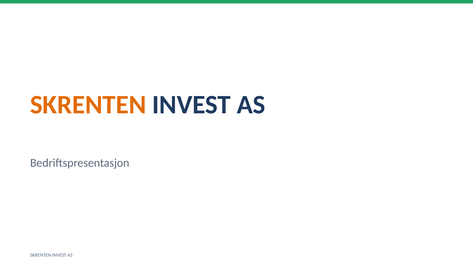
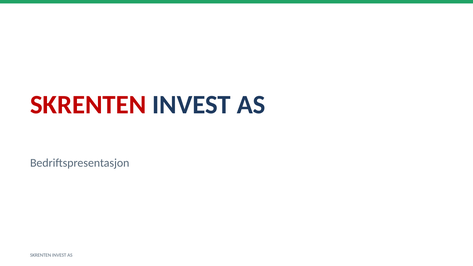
SKRENTEN at (88, 105) colour: orange -> red
